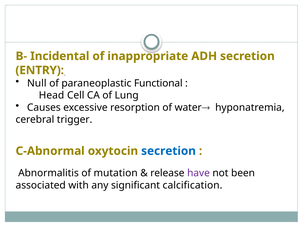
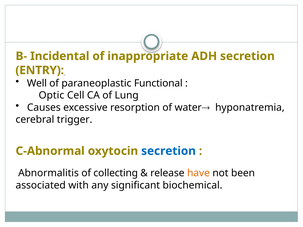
Null: Null -> Well
Head: Head -> Optic
mutation: mutation -> collecting
have colour: purple -> orange
calcification: calcification -> biochemical
